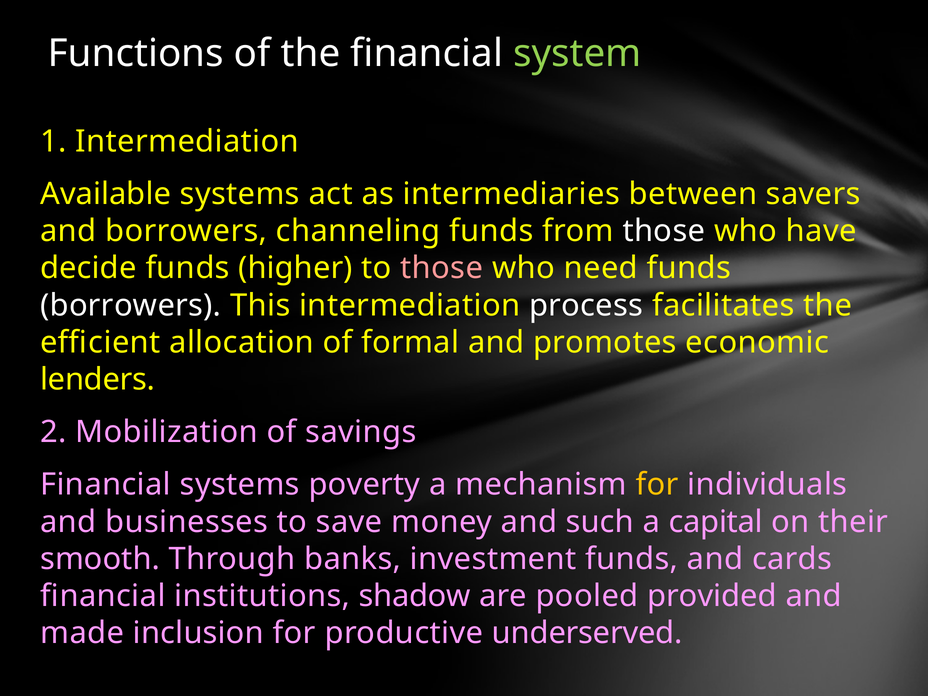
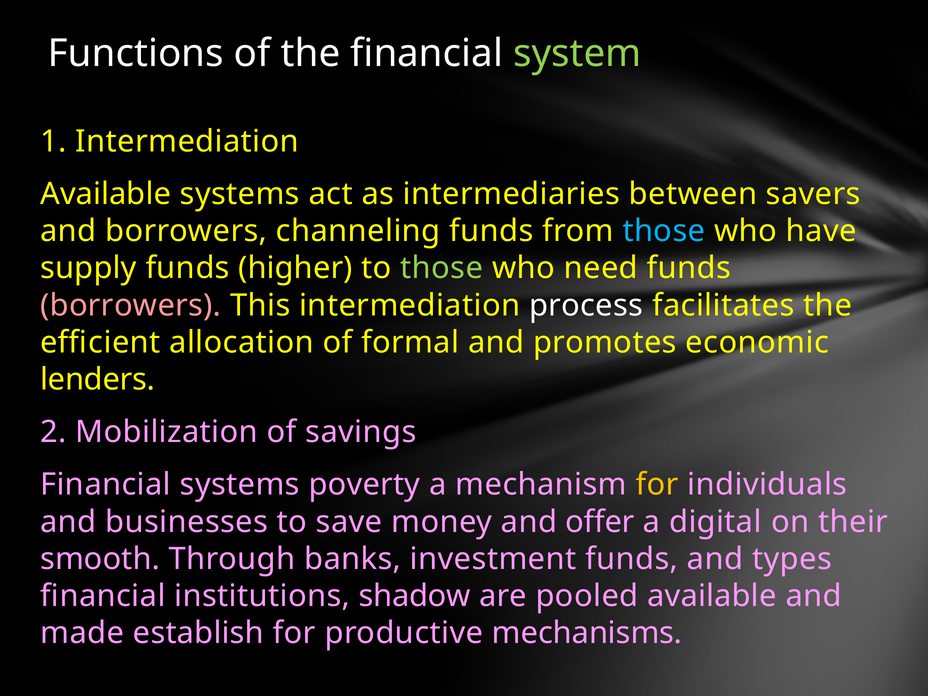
those at (664, 231) colour: white -> light blue
decide: decide -> supply
those at (442, 268) colour: pink -> light green
borrowers at (131, 305) colour: white -> pink
such: such -> offer
capital: capital -> digital
cards: cards -> types
pooled provided: provided -> available
inclusion: inclusion -> establish
underserved: underserved -> mechanisms
